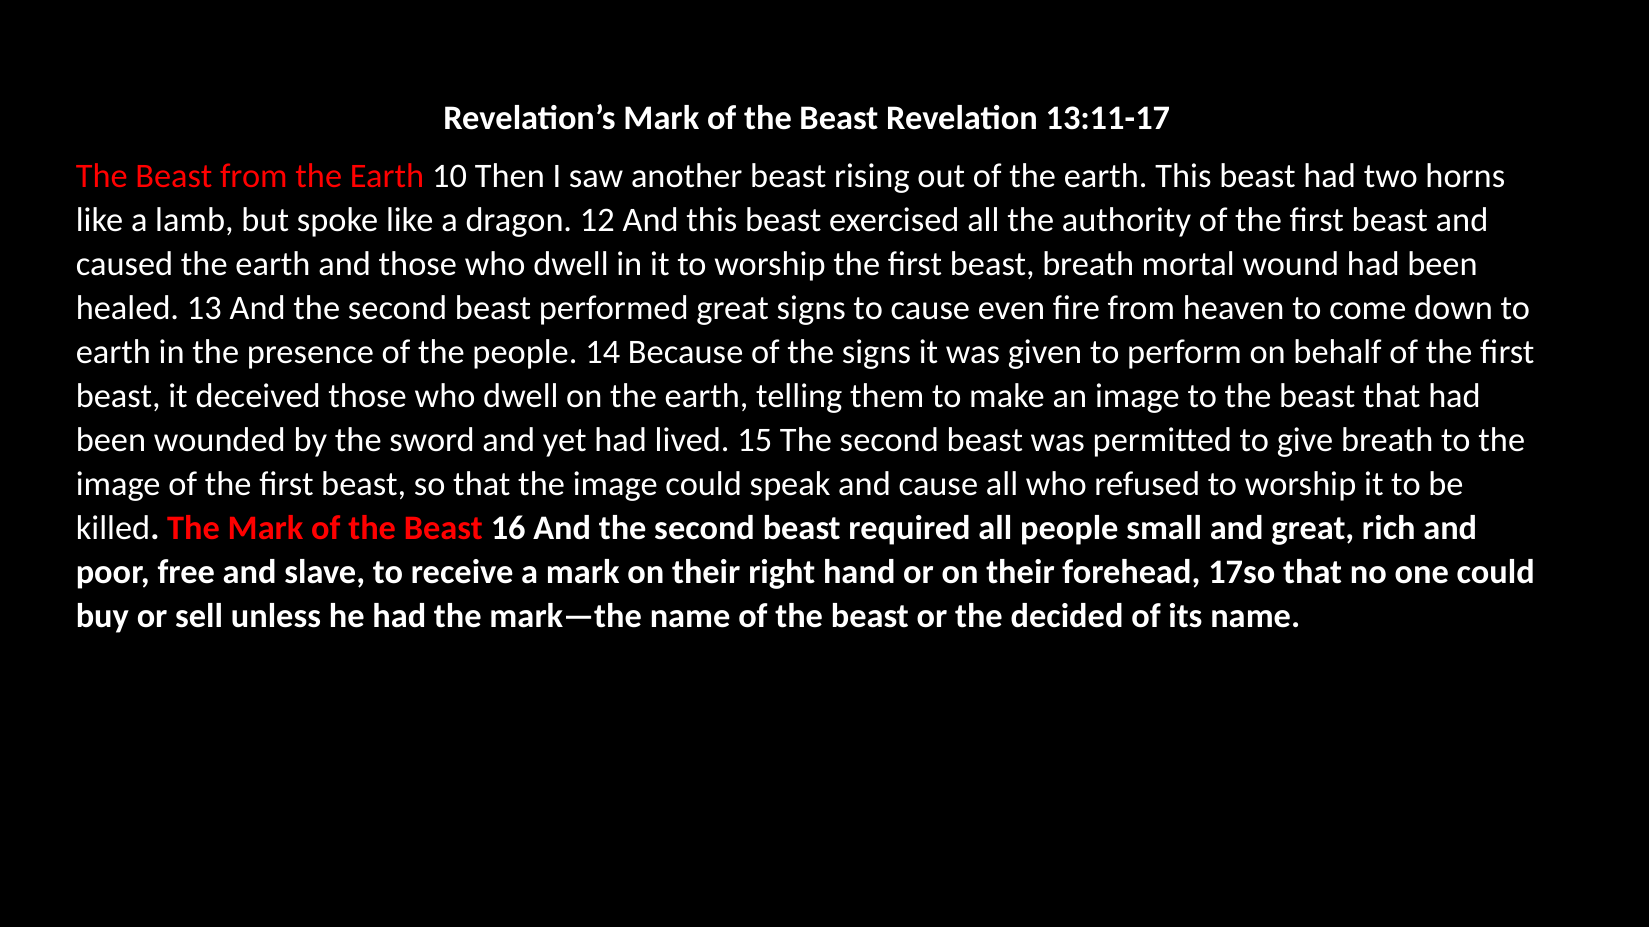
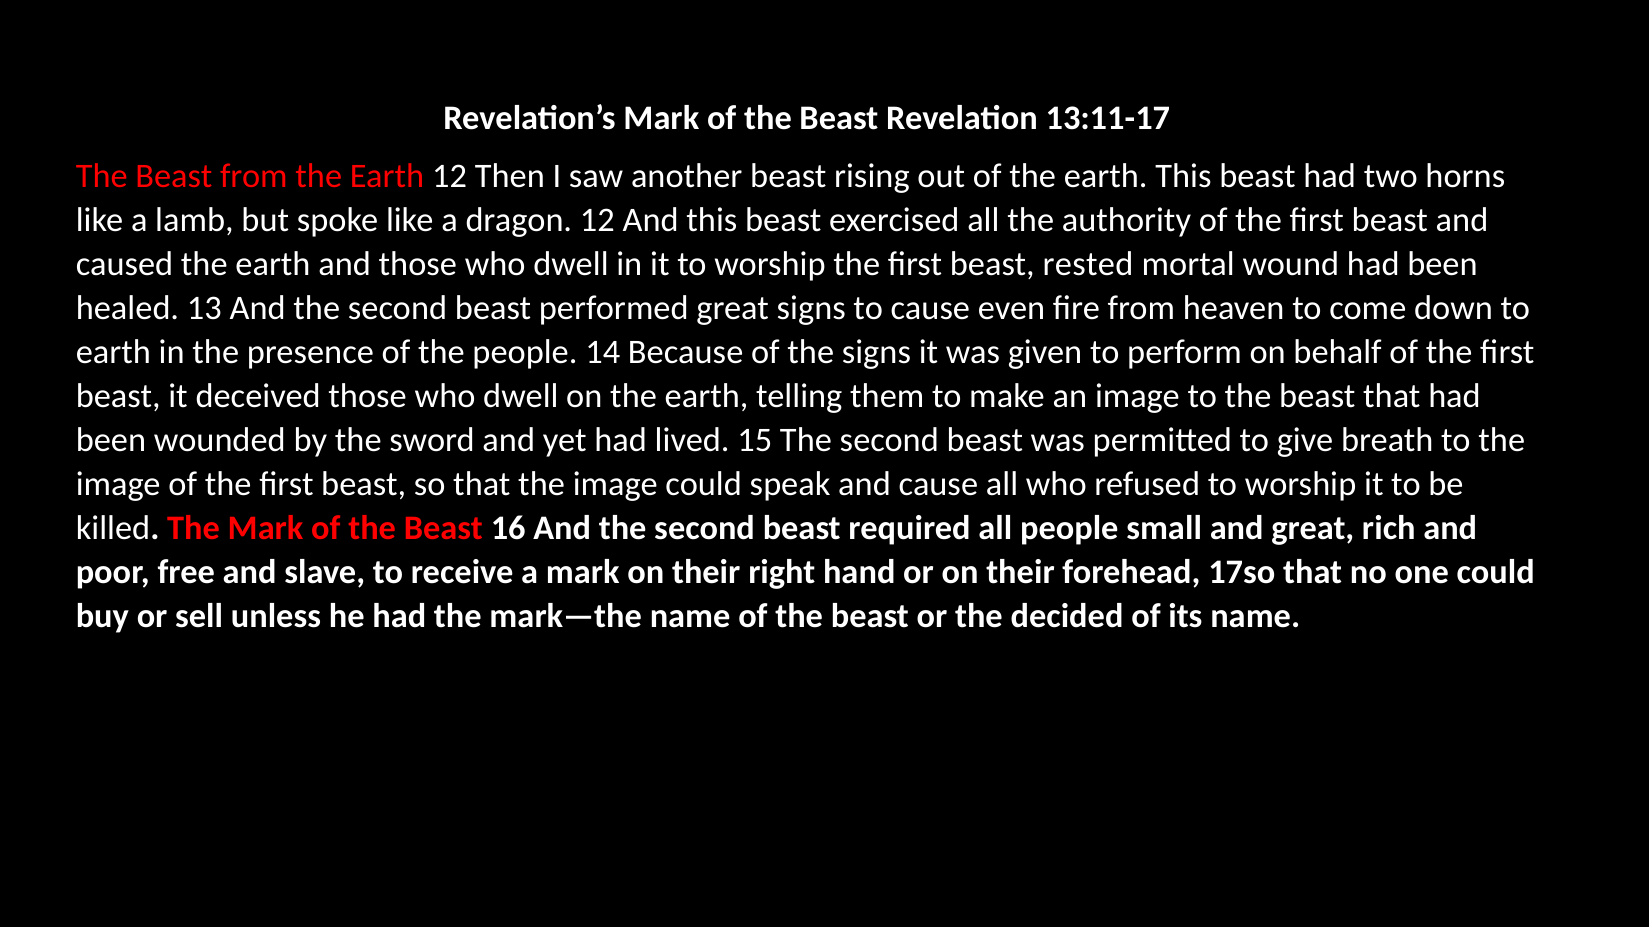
Earth 10: 10 -> 12
beast breath: breath -> rested
